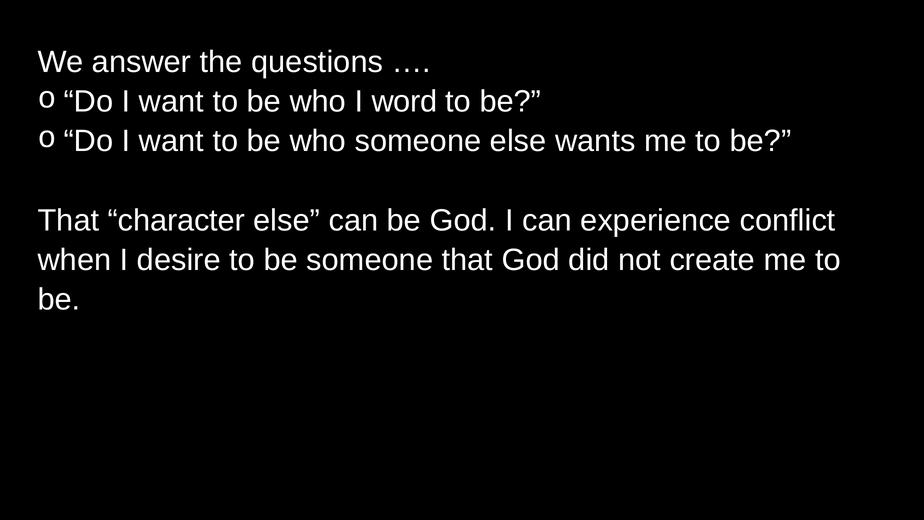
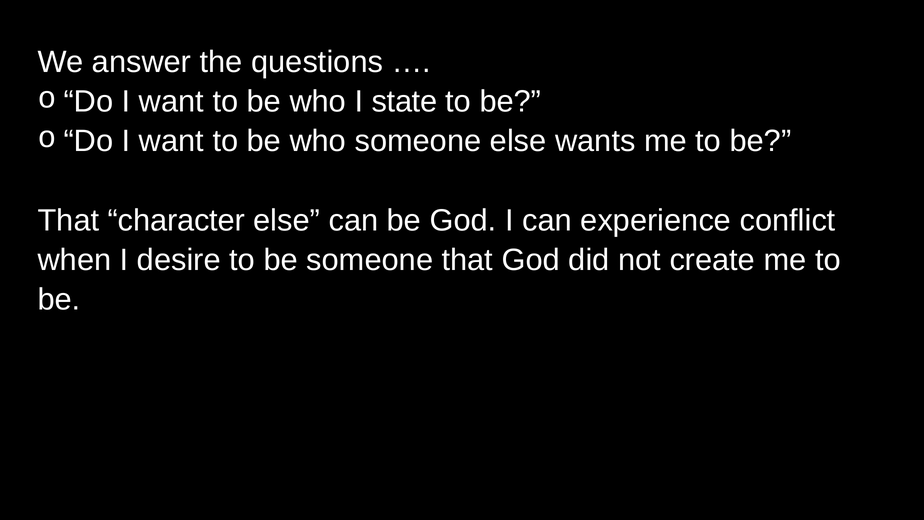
word: word -> state
